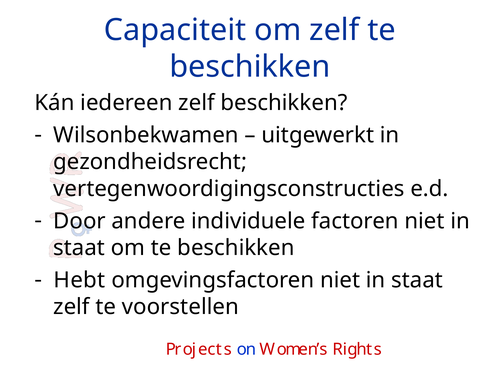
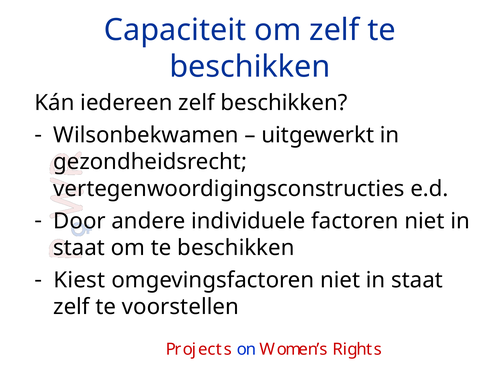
Hebt: Hebt -> Kiest
